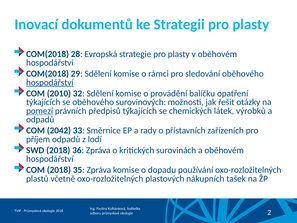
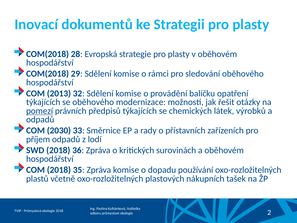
hospodářství at (50, 82) underline: present -> none
2010: 2010 -> 2013
surovinových: surovinových -> modernizace
2042: 2042 -> 2030
